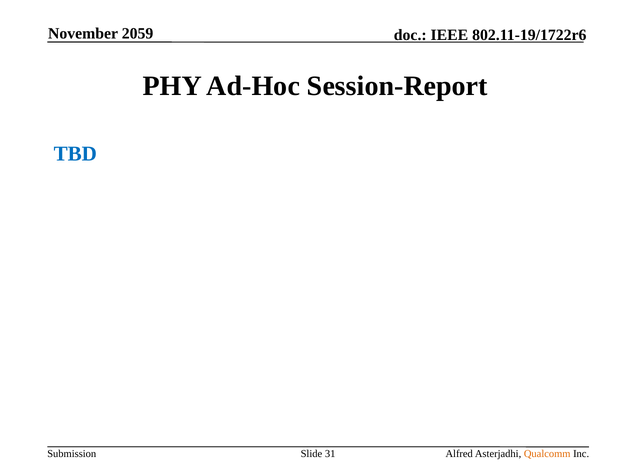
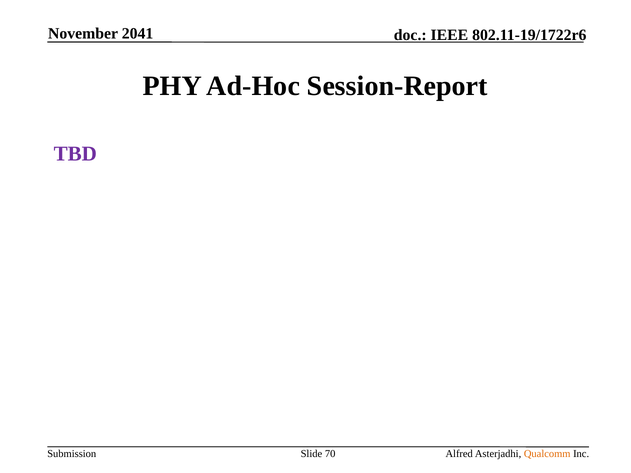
2059: 2059 -> 2041
TBD colour: blue -> purple
31: 31 -> 70
